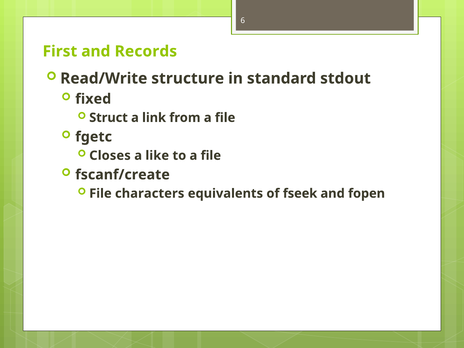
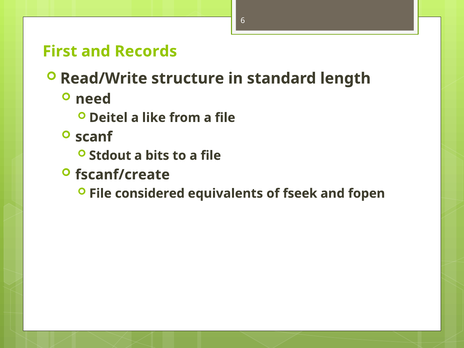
stdout: stdout -> length
fixed: fixed -> need
Struct: Struct -> Deitel
link: link -> like
fgetc: fgetc -> scanf
Closes: Closes -> Stdout
like: like -> bits
characters: characters -> considered
